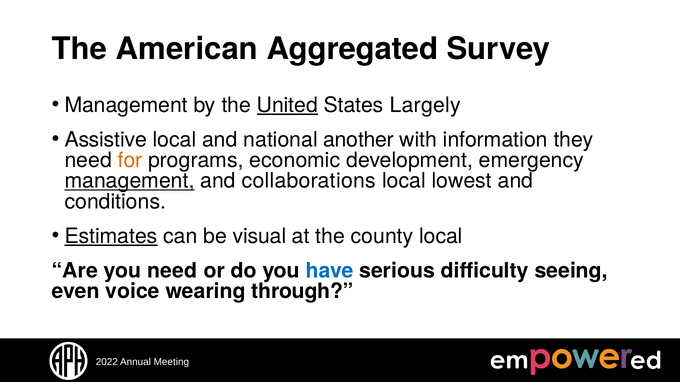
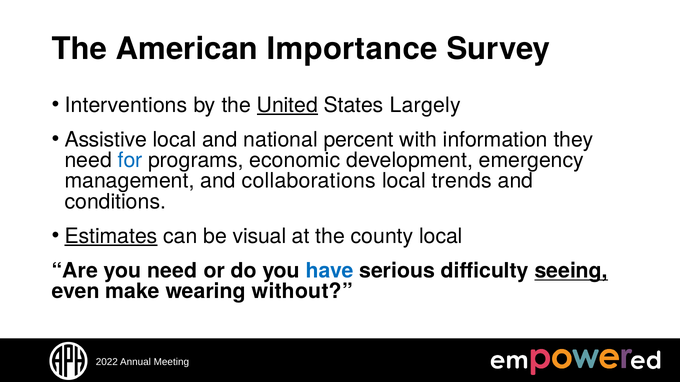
Aggregated: Aggregated -> Importance
Management at (126, 105): Management -> Interventions
another: another -> percent
for colour: orange -> blue
management at (130, 181) underline: present -> none
lowest: lowest -> trends
seeing underline: none -> present
voice: voice -> make
through: through -> without
